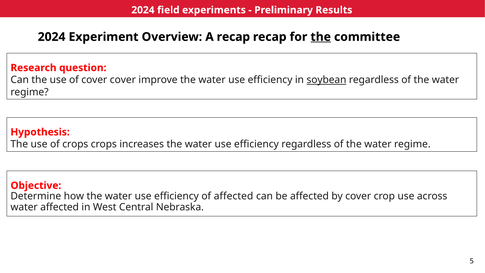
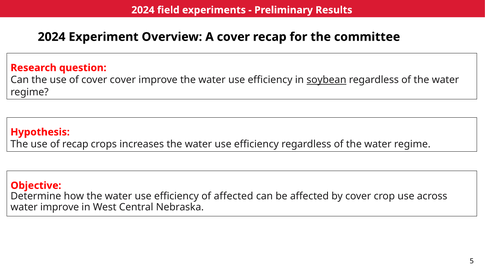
A recap: recap -> cover
the at (321, 37) underline: present -> none
of crops: crops -> recap
water affected: affected -> improve
